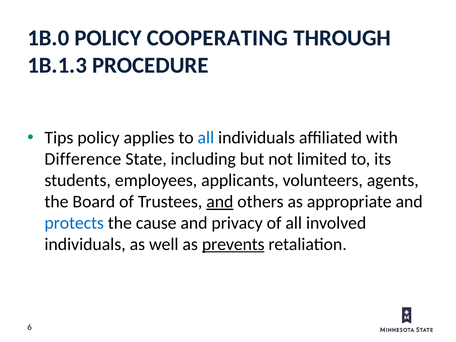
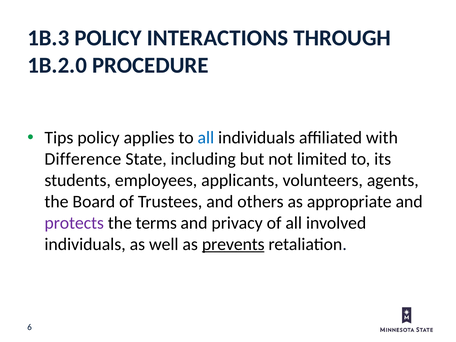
1B.0: 1B.0 -> 1B.3
COOPERATING: COOPERATING -> INTERACTIONS
1B.1.3: 1B.1.3 -> 1B.2.0
and at (220, 202) underline: present -> none
protects colour: blue -> purple
cause: cause -> terms
